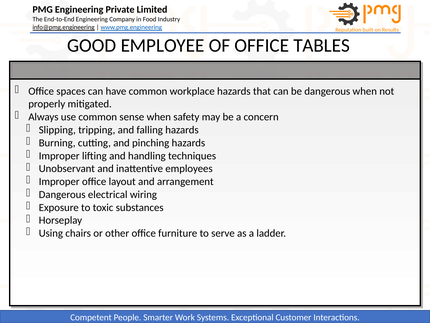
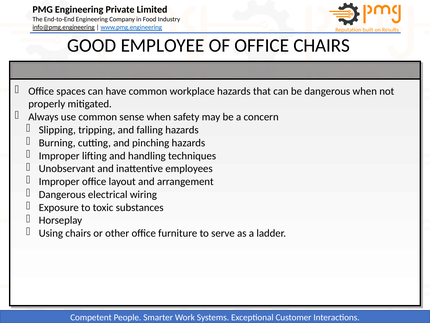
OFFICE TABLES: TABLES -> CHAIRS
